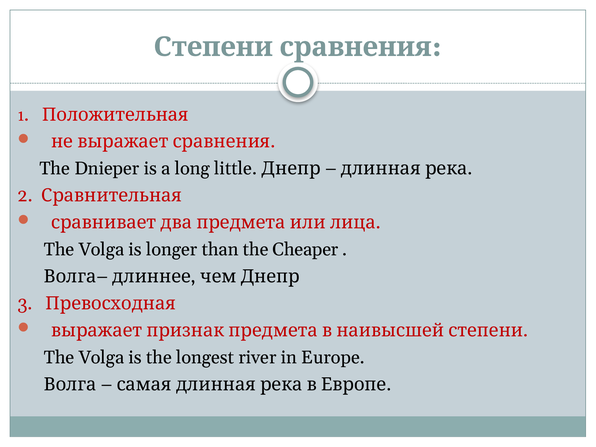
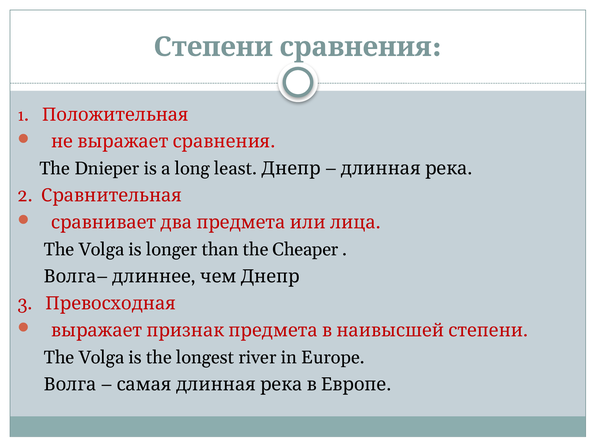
little: little -> least
